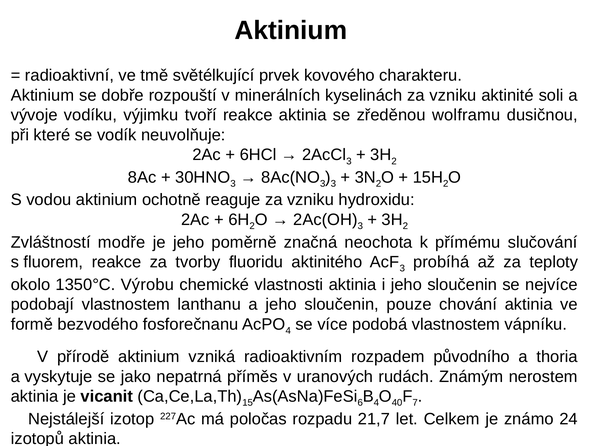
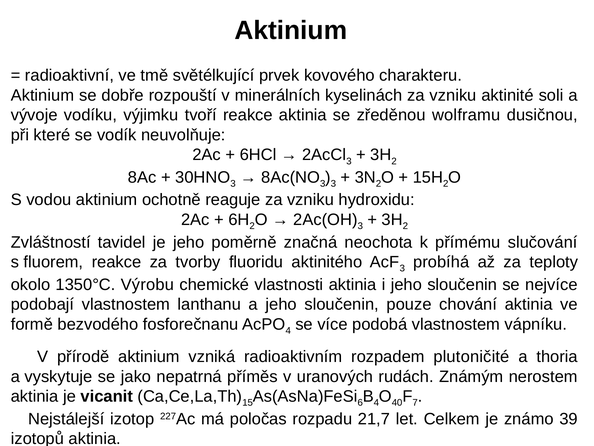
modře: modře -> tavidel
původního: původního -> plutoničité
24: 24 -> 39
